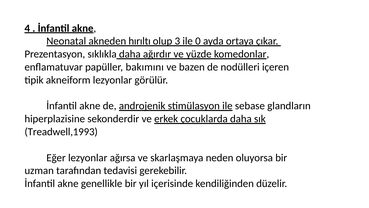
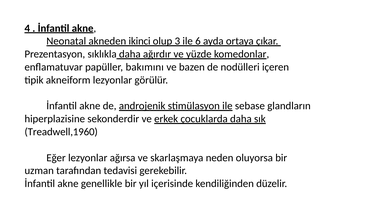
hırıltı: hırıltı -> ikinci
0: 0 -> 6
Treadwell,1993: Treadwell,1993 -> Treadwell,1960
